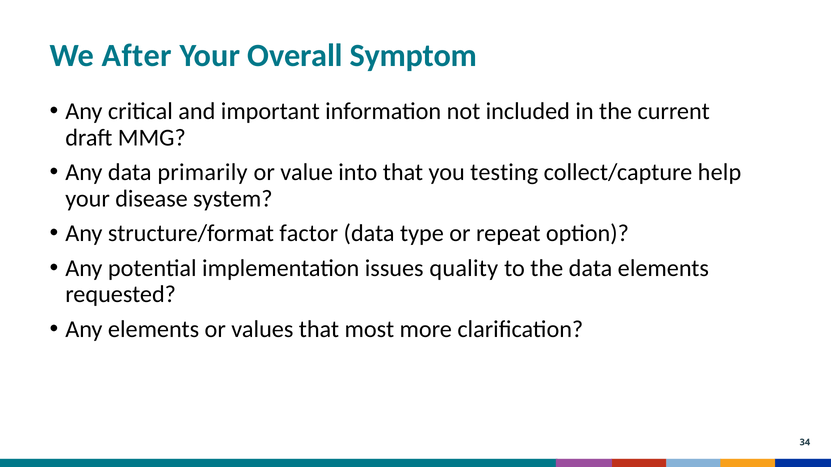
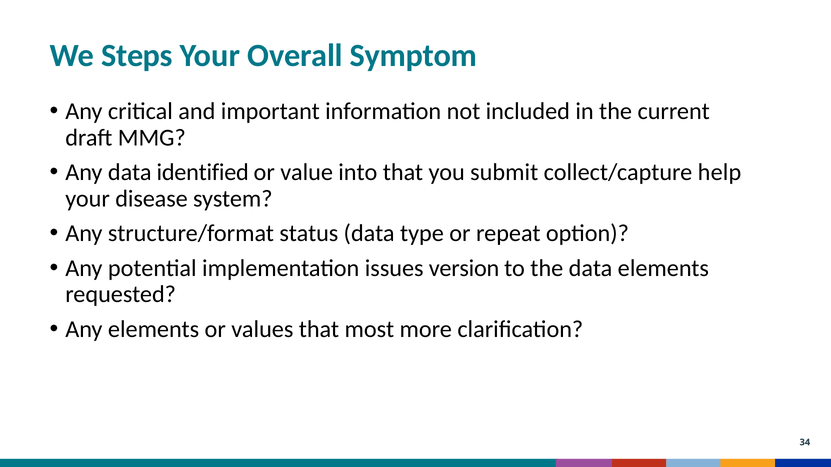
After: After -> Steps
primarily: primarily -> identified
testing: testing -> submit
factor: factor -> status
quality: quality -> version
